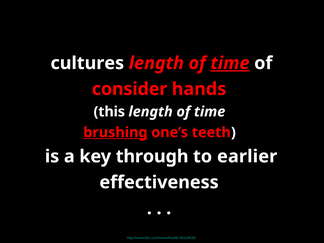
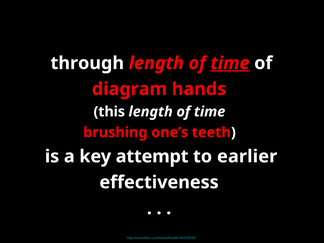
cultures: cultures -> through
consider: consider -> diagram
brushing underline: present -> none
through: through -> attempt
